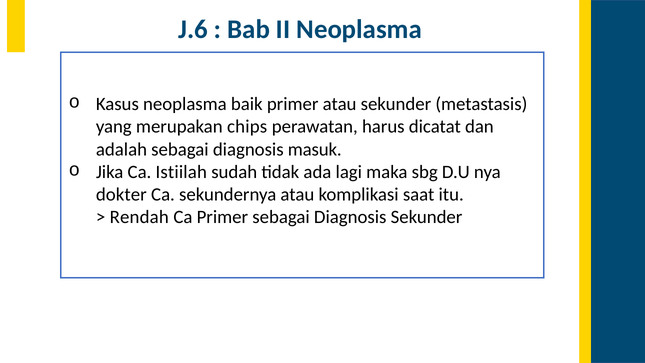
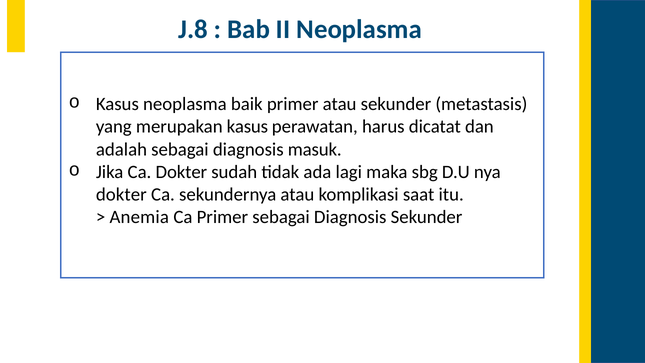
J.6: J.6 -> J.8
merupakan chips: chips -> kasus
Ca Istiilah: Istiilah -> Dokter
Rendah: Rendah -> Anemia
